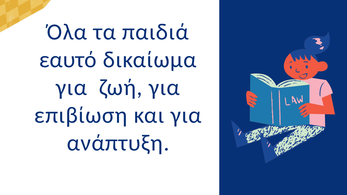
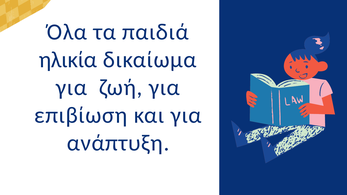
εαυτό: εαυτό -> ηλικία
